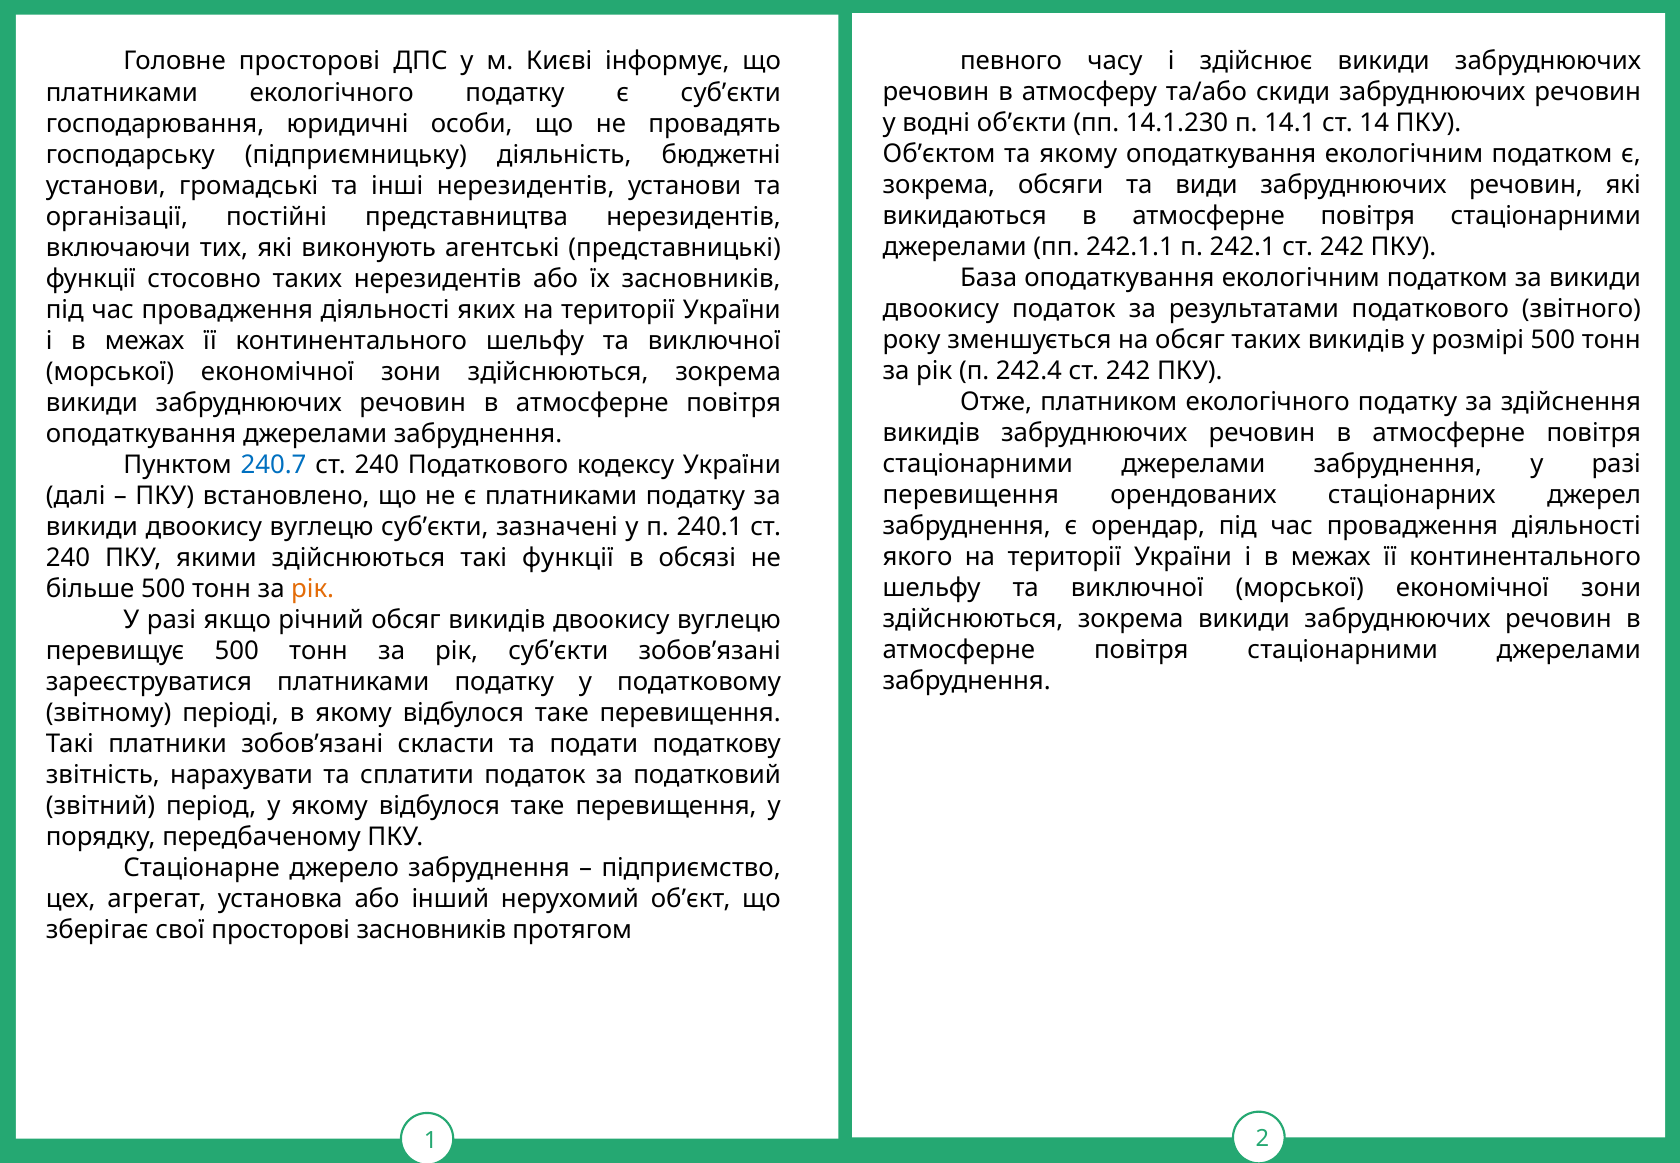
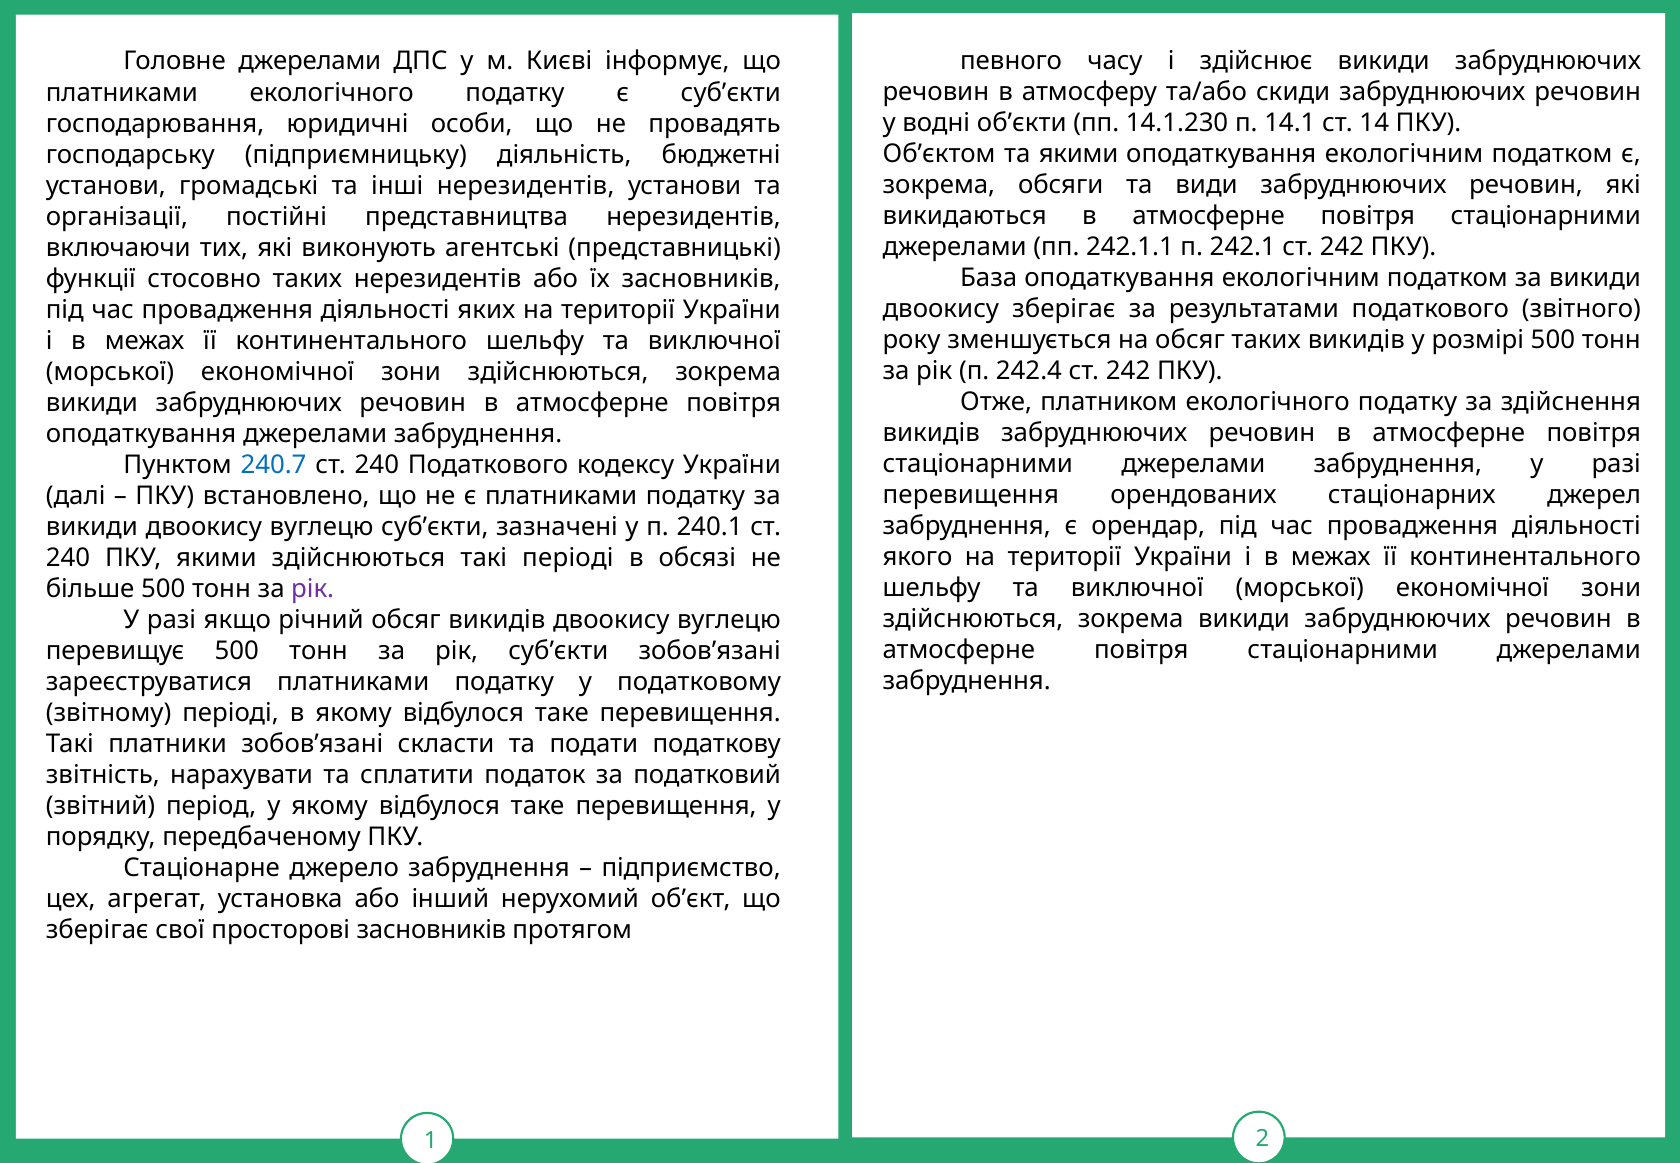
Головне просторові: просторові -> джерелами
та якому: якому -> якими
двоокису податок: податок -> зберігає
такі функції: функції -> періоді
рік at (313, 589) colour: orange -> purple
